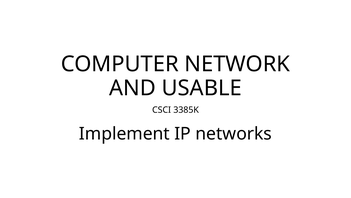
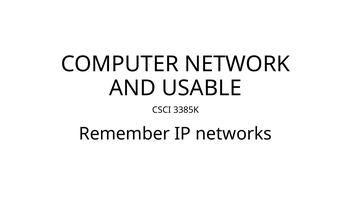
Implement: Implement -> Remember
